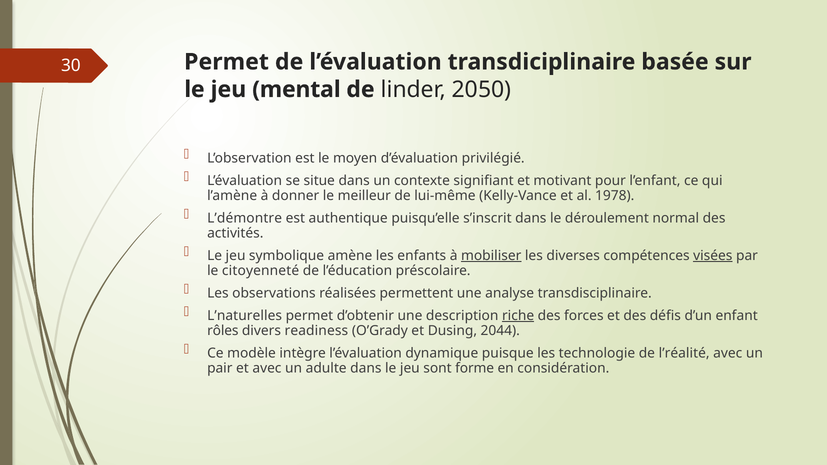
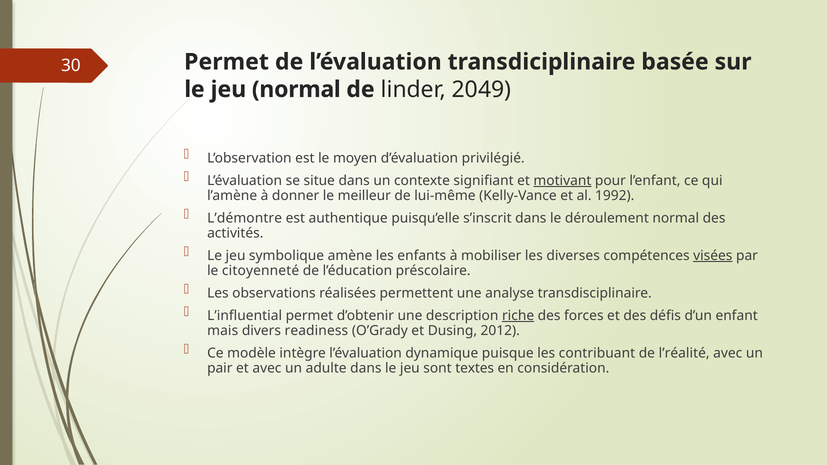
jeu mental: mental -> normal
2050: 2050 -> 2049
motivant underline: none -> present
1978: 1978 -> 1992
mobiliser underline: present -> none
L’naturelles: L’naturelles -> L’influential
rôles: rôles -> mais
2044: 2044 -> 2012
technologie: technologie -> contribuant
forme: forme -> textes
